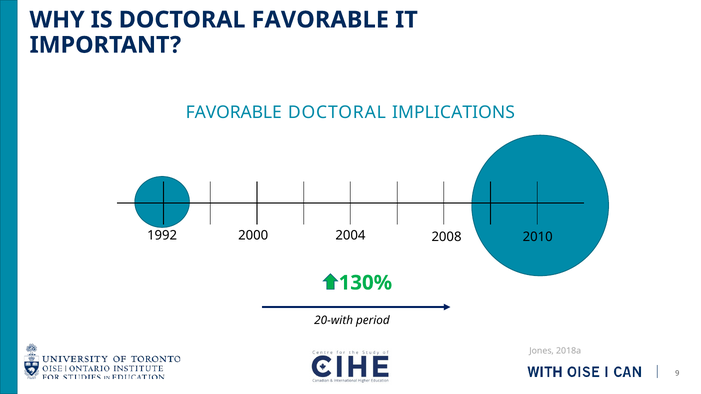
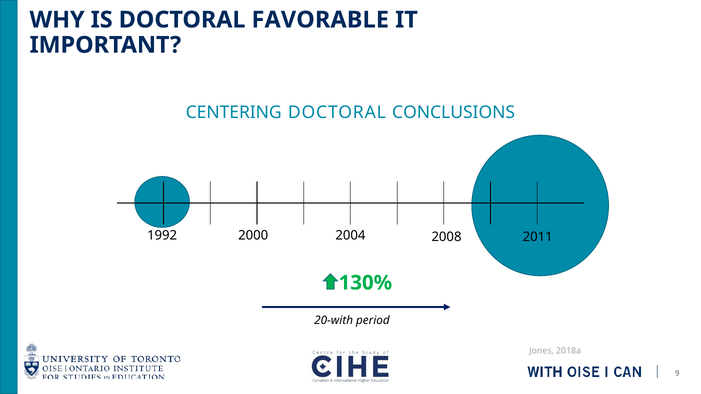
FAVORABLE at (234, 113): FAVORABLE -> CENTERING
IMPLICATIONS: IMPLICATIONS -> CONCLUSIONS
2010: 2010 -> 2011
